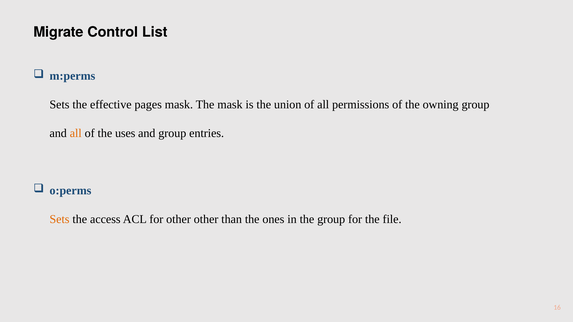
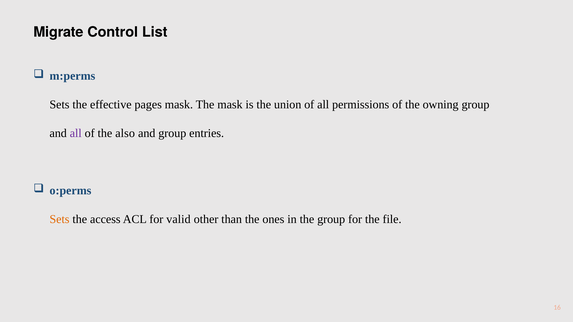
all at (76, 133) colour: orange -> purple
uses: uses -> also
for other: other -> valid
